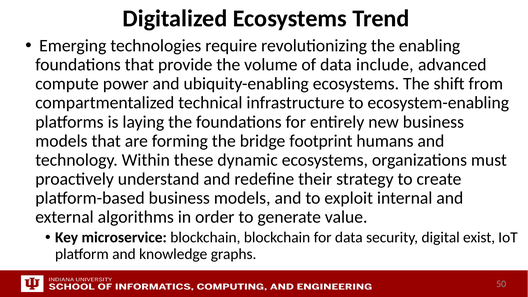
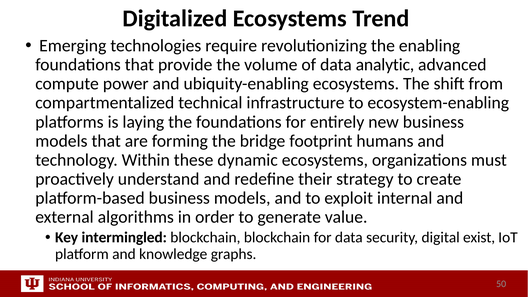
include: include -> analytic
microservice: microservice -> intermingled
